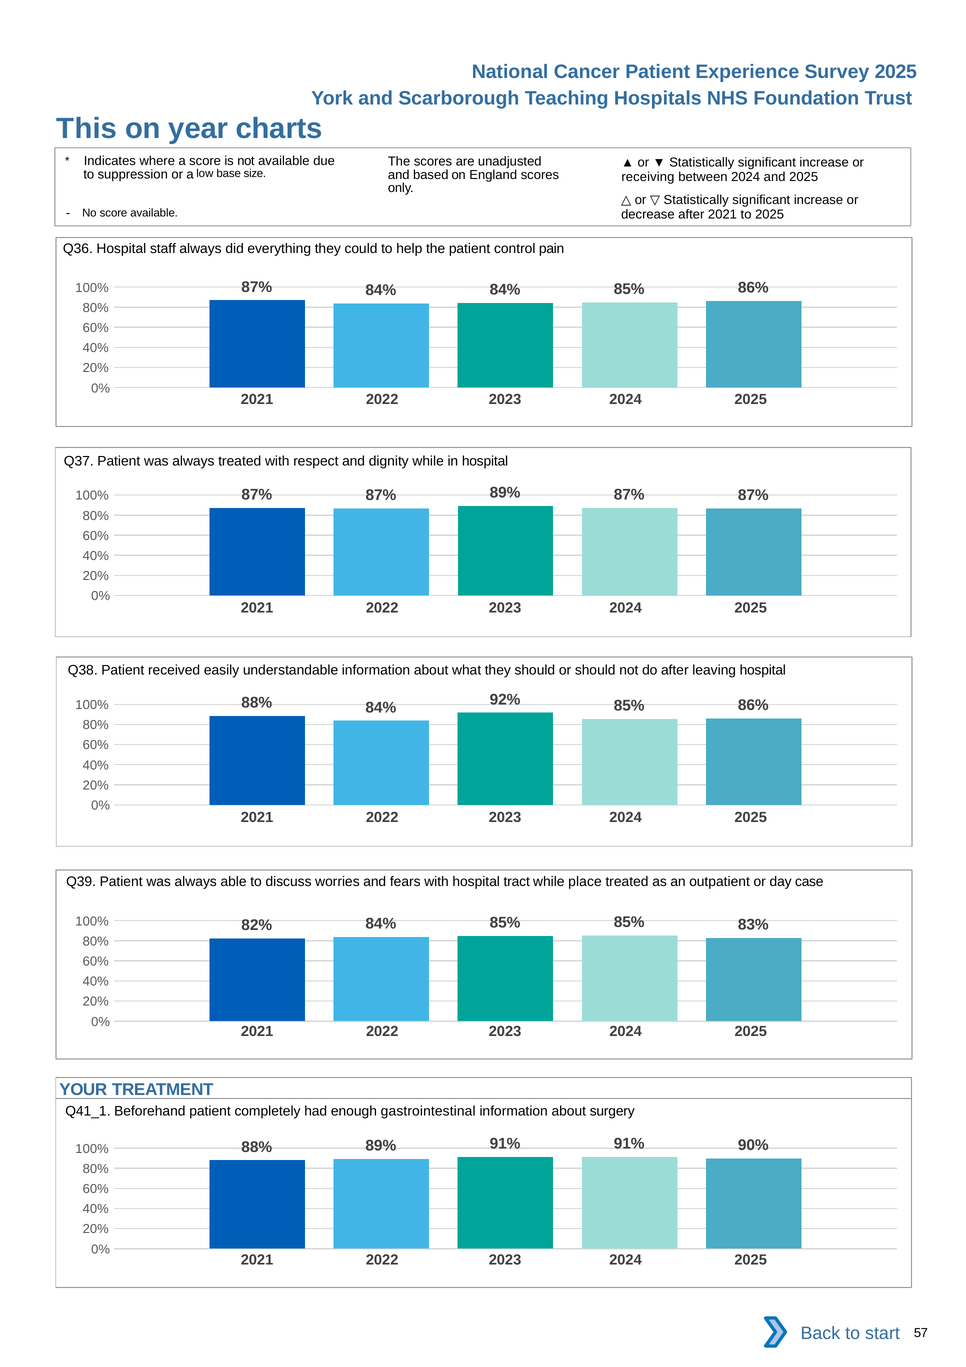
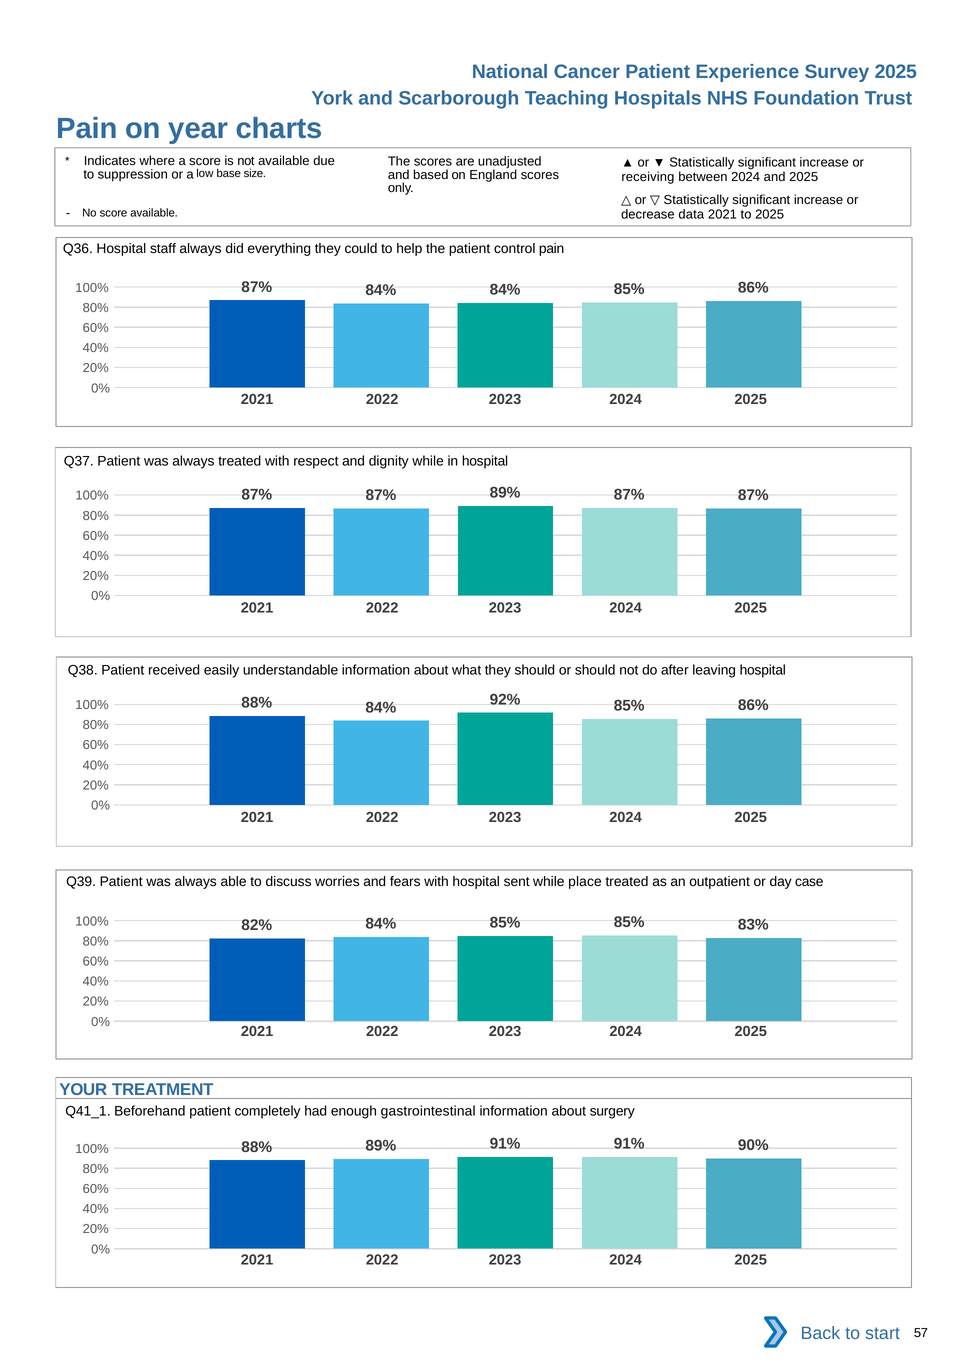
This at (87, 128): This -> Pain
decrease after: after -> data
tract: tract -> sent
